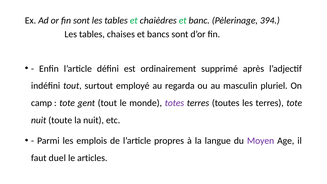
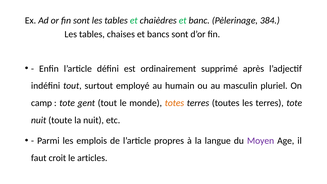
394: 394 -> 384
regarda: regarda -> humain
totes colour: purple -> orange
duel: duel -> croit
